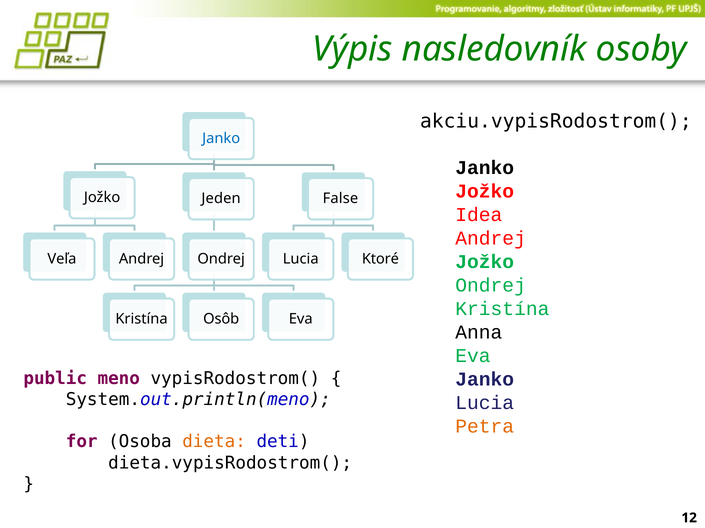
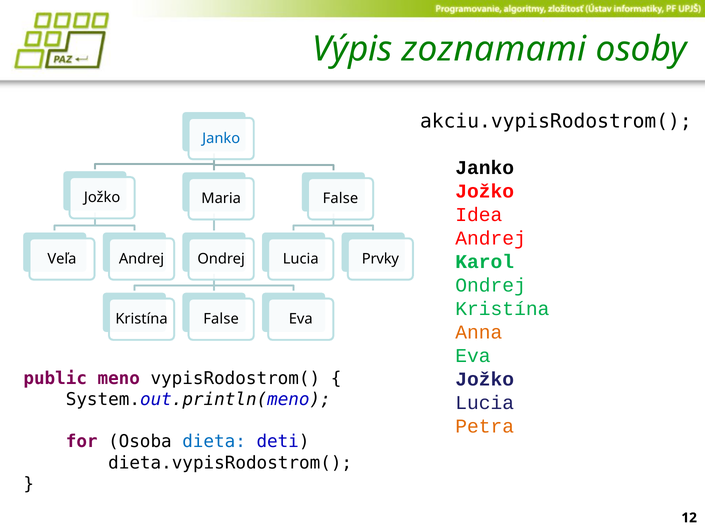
nasledovník: nasledovník -> zoznamami
Jeden: Jeden -> Maria
Jožko at (485, 262): Jožko -> Karol
Ktoré: Ktoré -> Prvky
Kristína Osôb: Osôb -> False
Anna colour: black -> orange
Janko at (485, 380): Janko -> Jožko
dieta colour: orange -> blue
